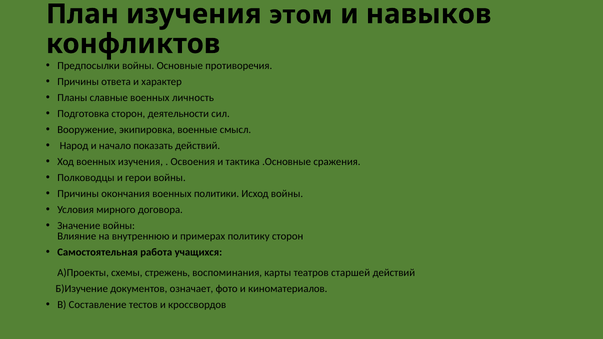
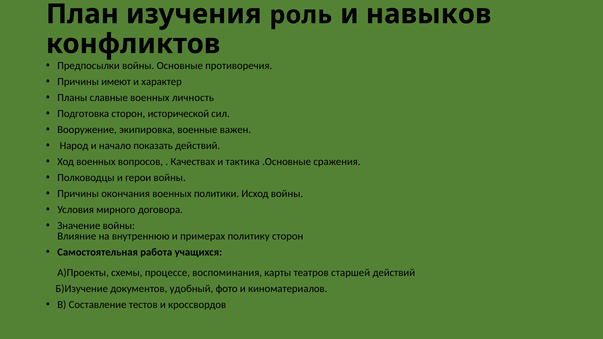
этом: этом -> роль
ответа: ответа -> имеют
деятельности: деятельности -> исторической
смысл: смысл -> важен
военных изучения: изучения -> вопросов
Освоения: Освоения -> Качествах
стрежень: стрежень -> процессе
означает: означает -> удобный
